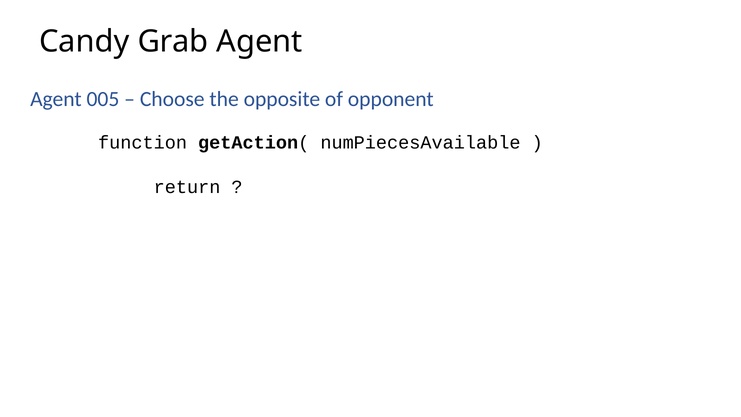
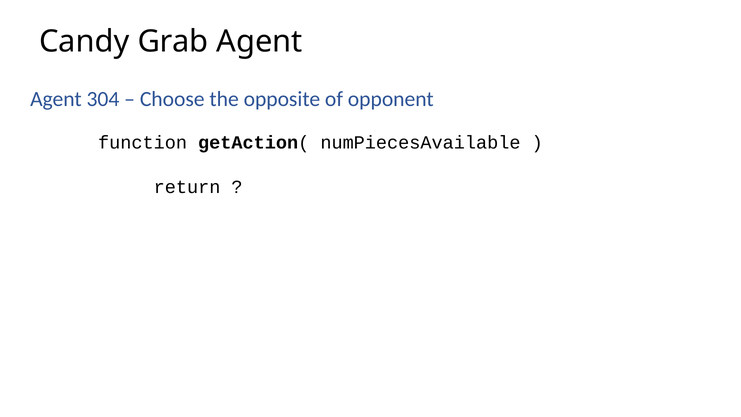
005: 005 -> 304
